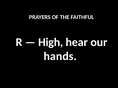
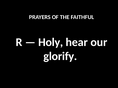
High: High -> Holy
hands: hands -> glorify
